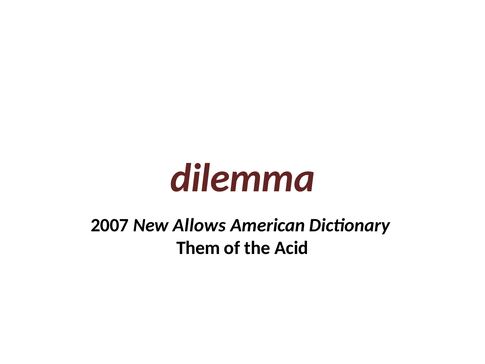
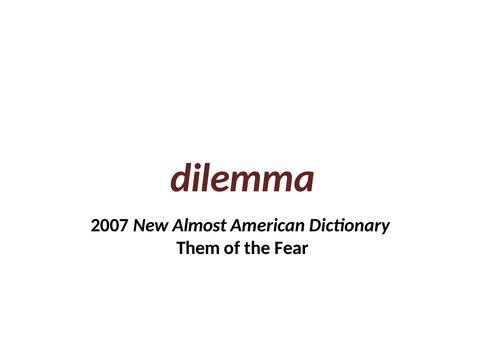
Allows: Allows -> Almost
Acid: Acid -> Fear
